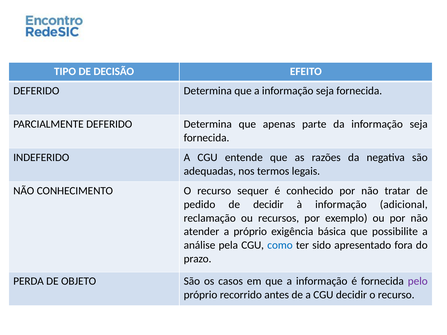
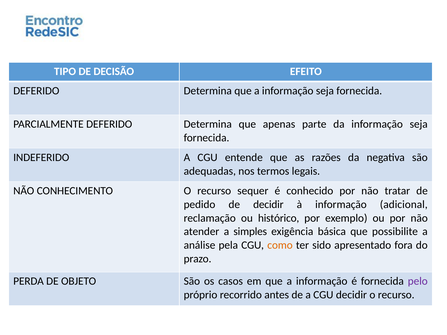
recursos: recursos -> histórico
a próprio: próprio -> simples
como colour: blue -> orange
